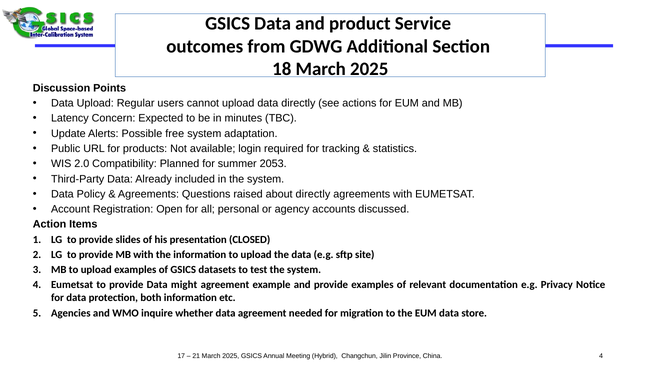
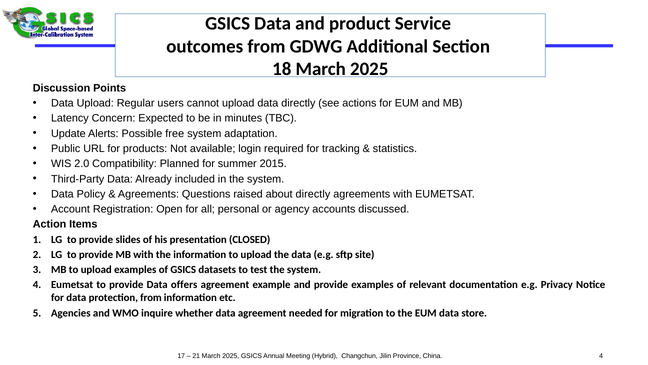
2053: 2053 -> 2015
might: might -> offers
protection both: both -> from
